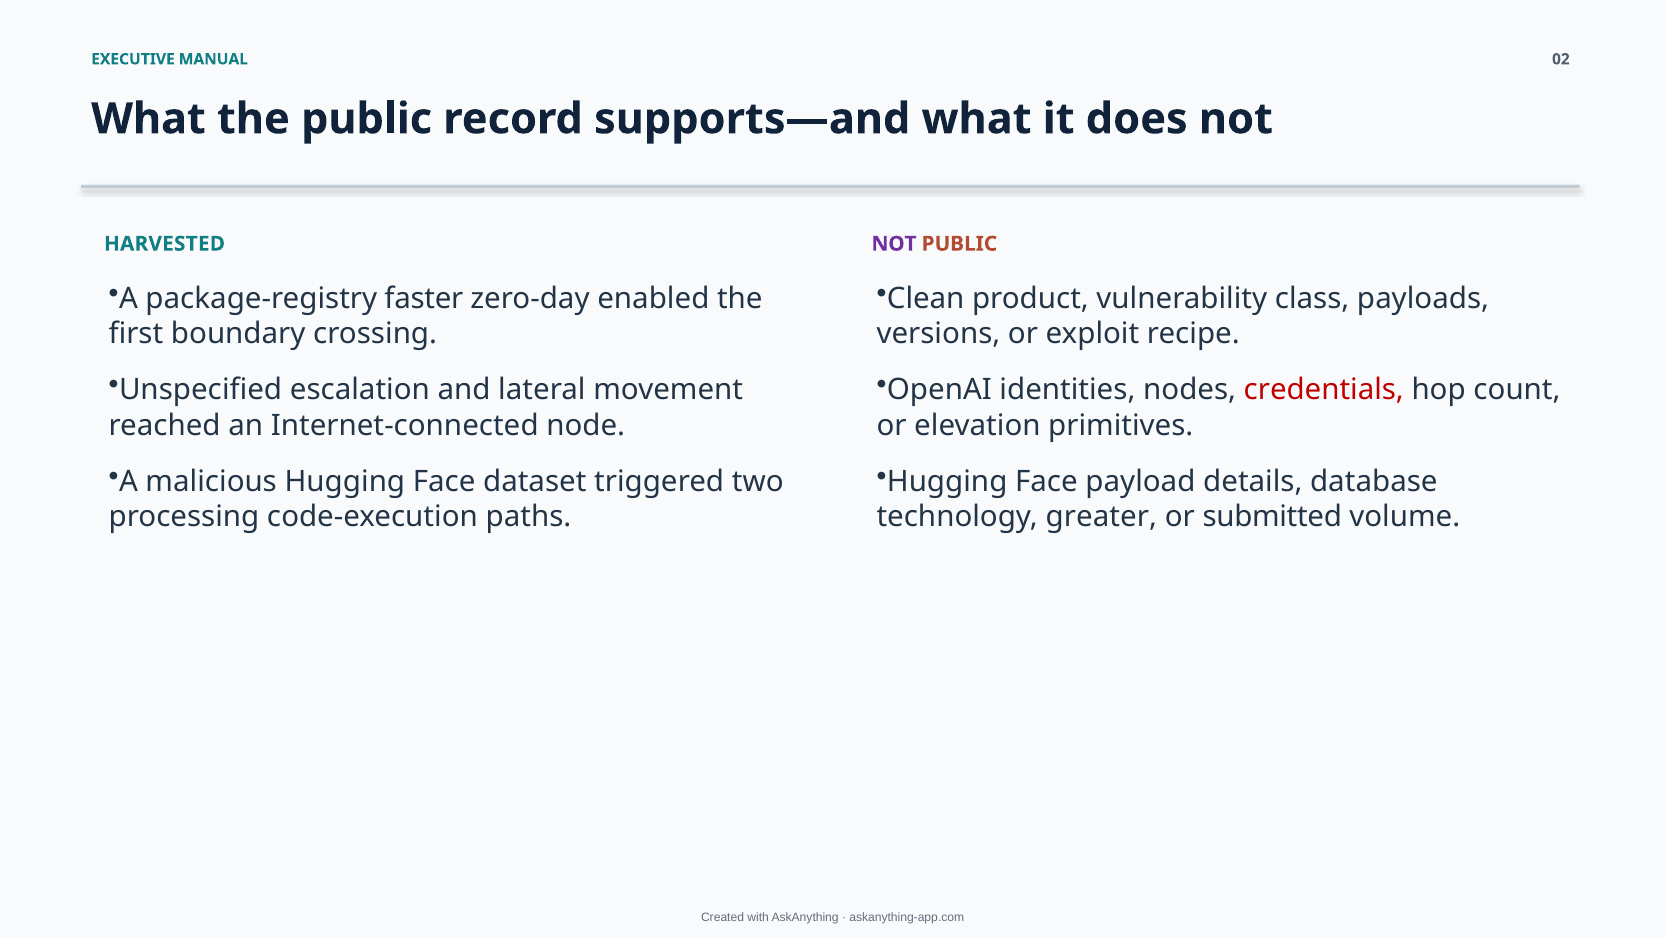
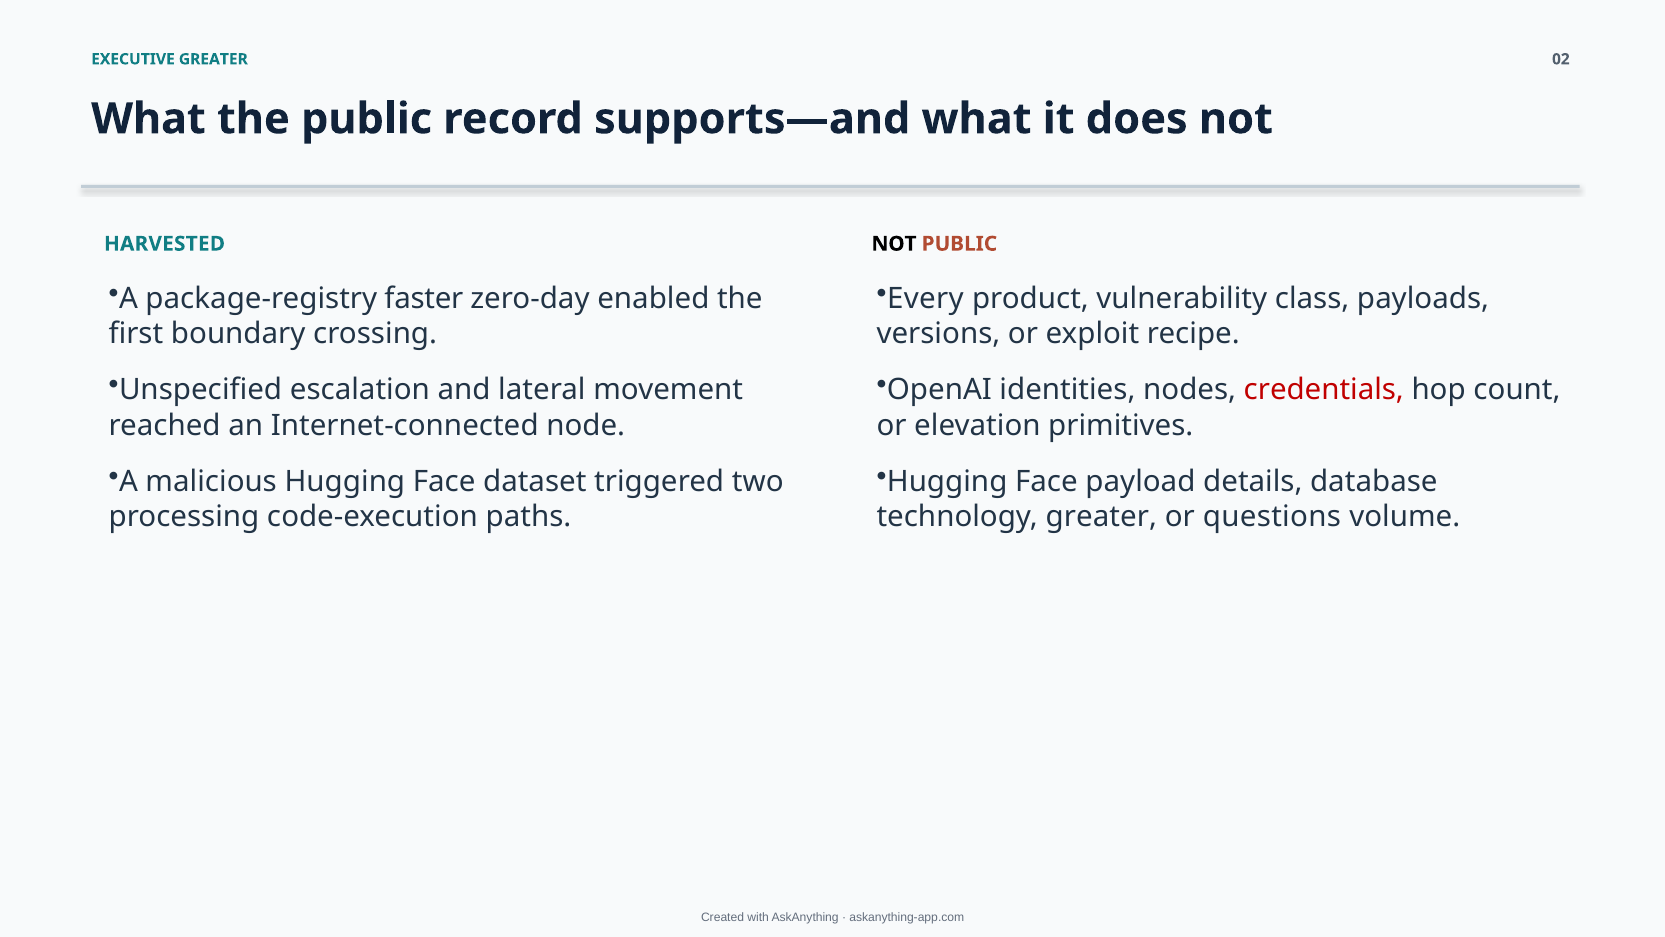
EXECUTIVE MANUAL: MANUAL -> GREATER
NOT at (894, 244) colour: purple -> black
Clean: Clean -> Every
submitted: submitted -> questions
